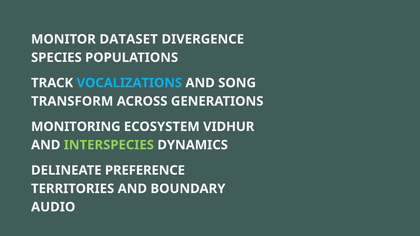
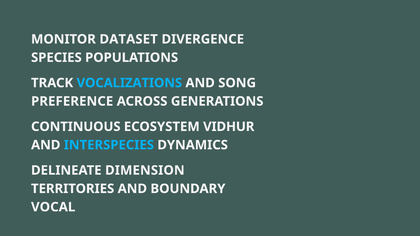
TRANSFORM: TRANSFORM -> PREFERENCE
MONITORING: MONITORING -> CONTINUOUS
INTERSPECIES colour: light green -> light blue
PREFERENCE: PREFERENCE -> DIMENSION
AUDIO: AUDIO -> VOCAL
